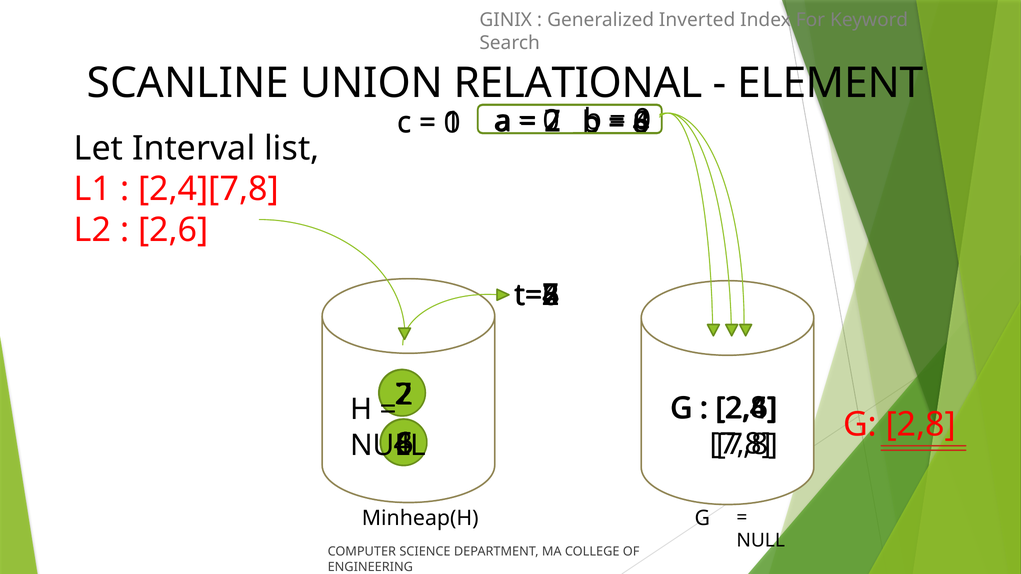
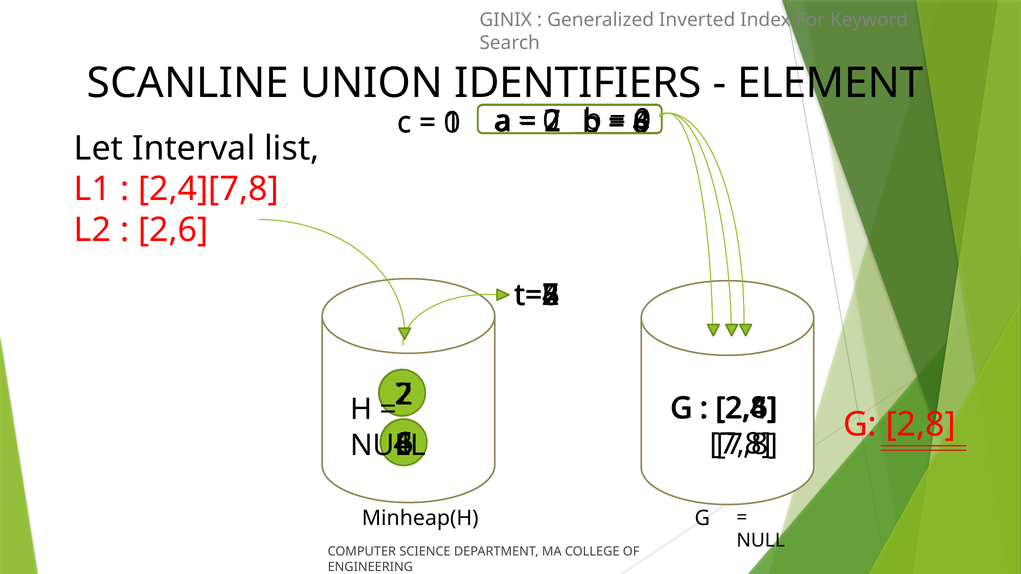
RELATIONAL: RELATIONAL -> IDENTIFIERS
